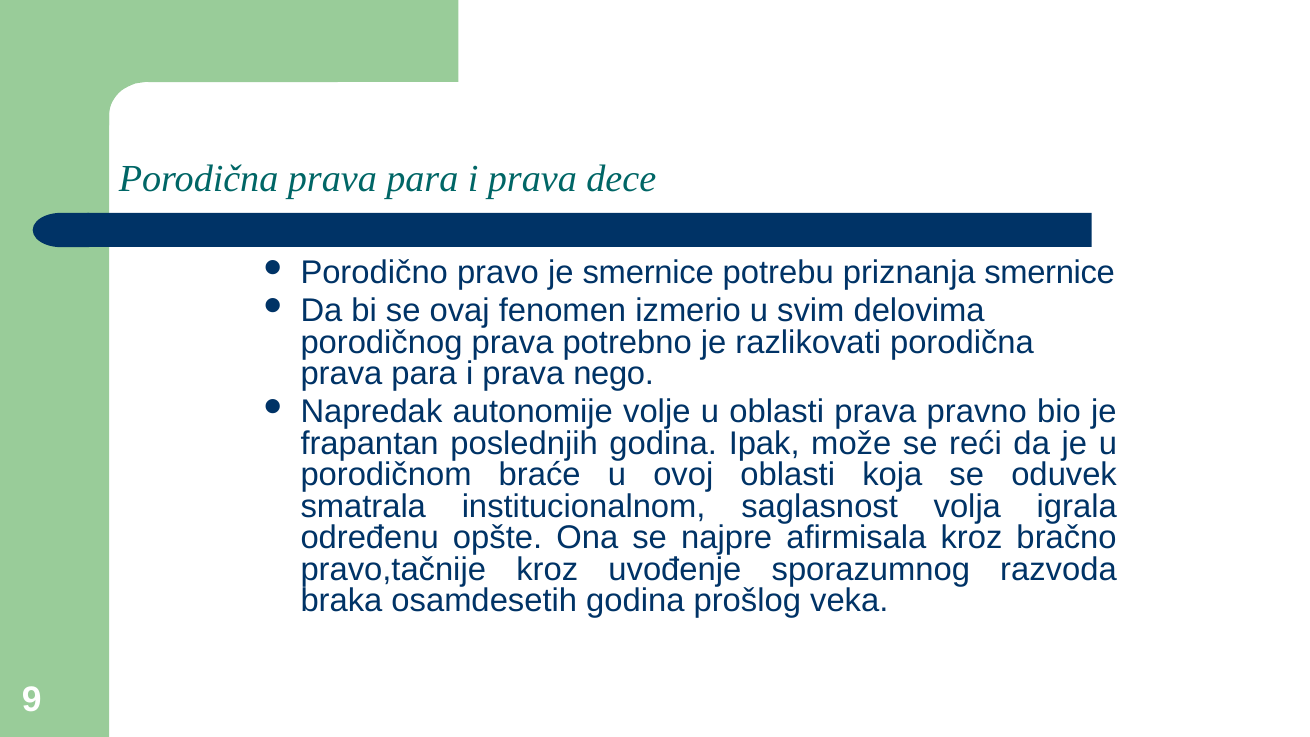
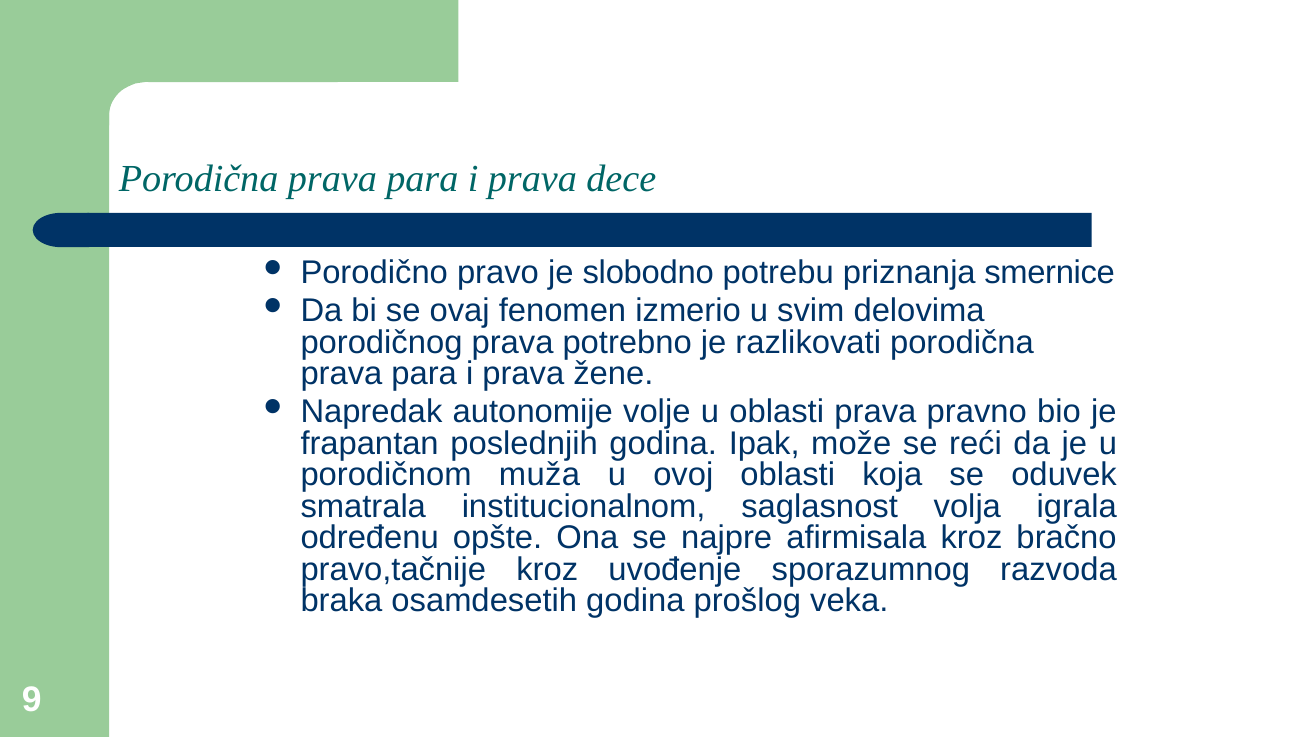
je smernice: smernice -> slobodno
nego: nego -> žene
braće: braće -> muža
